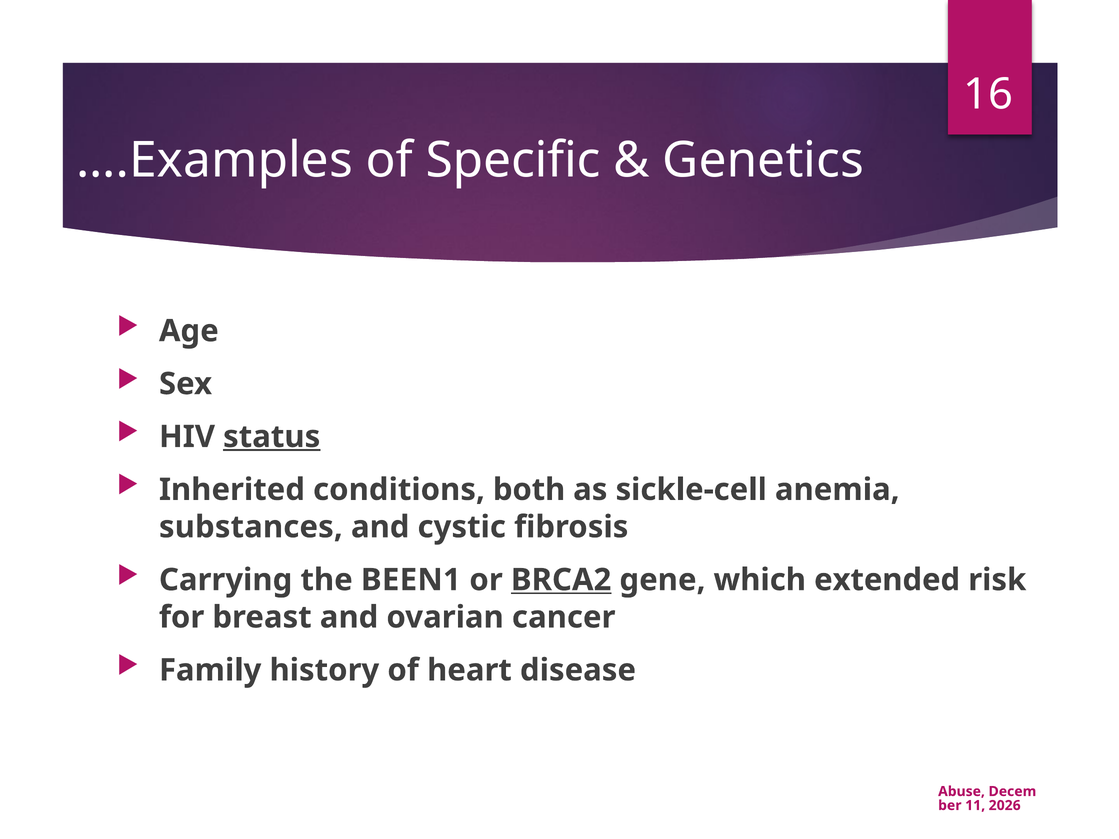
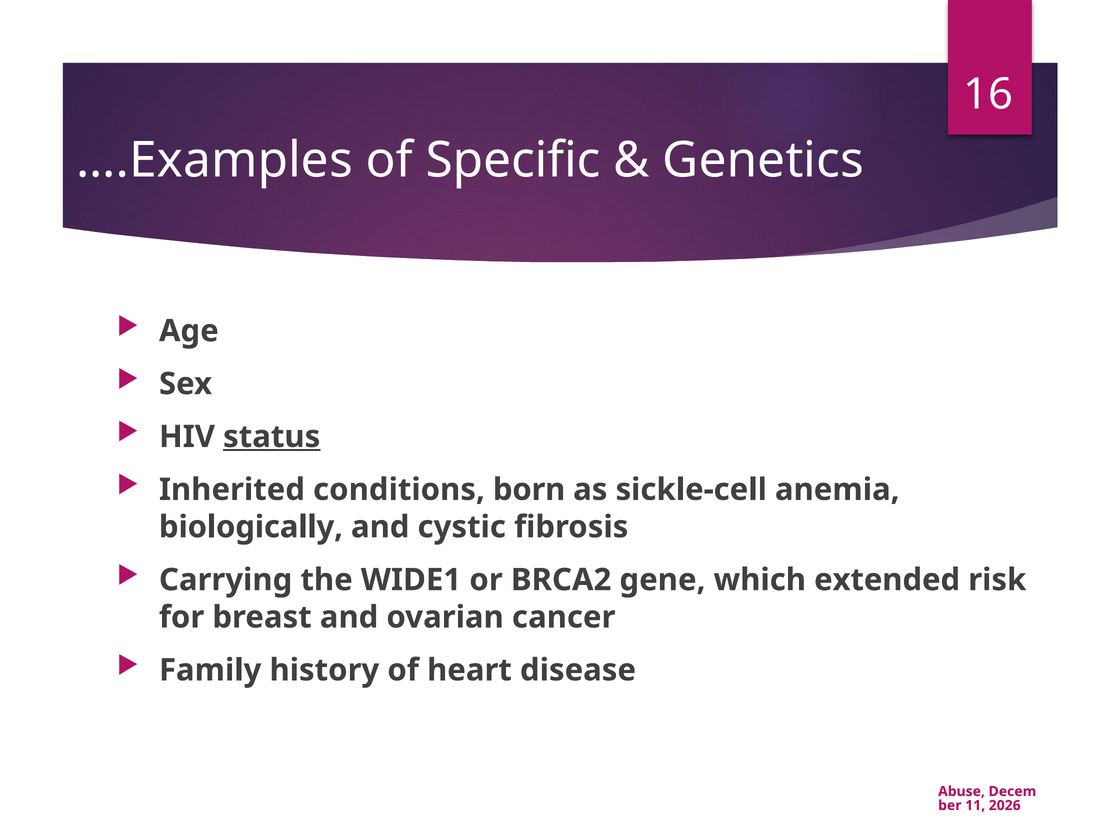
both: both -> born
substances: substances -> biologically
BEEN1: BEEN1 -> WIDE1
BRCA2 underline: present -> none
